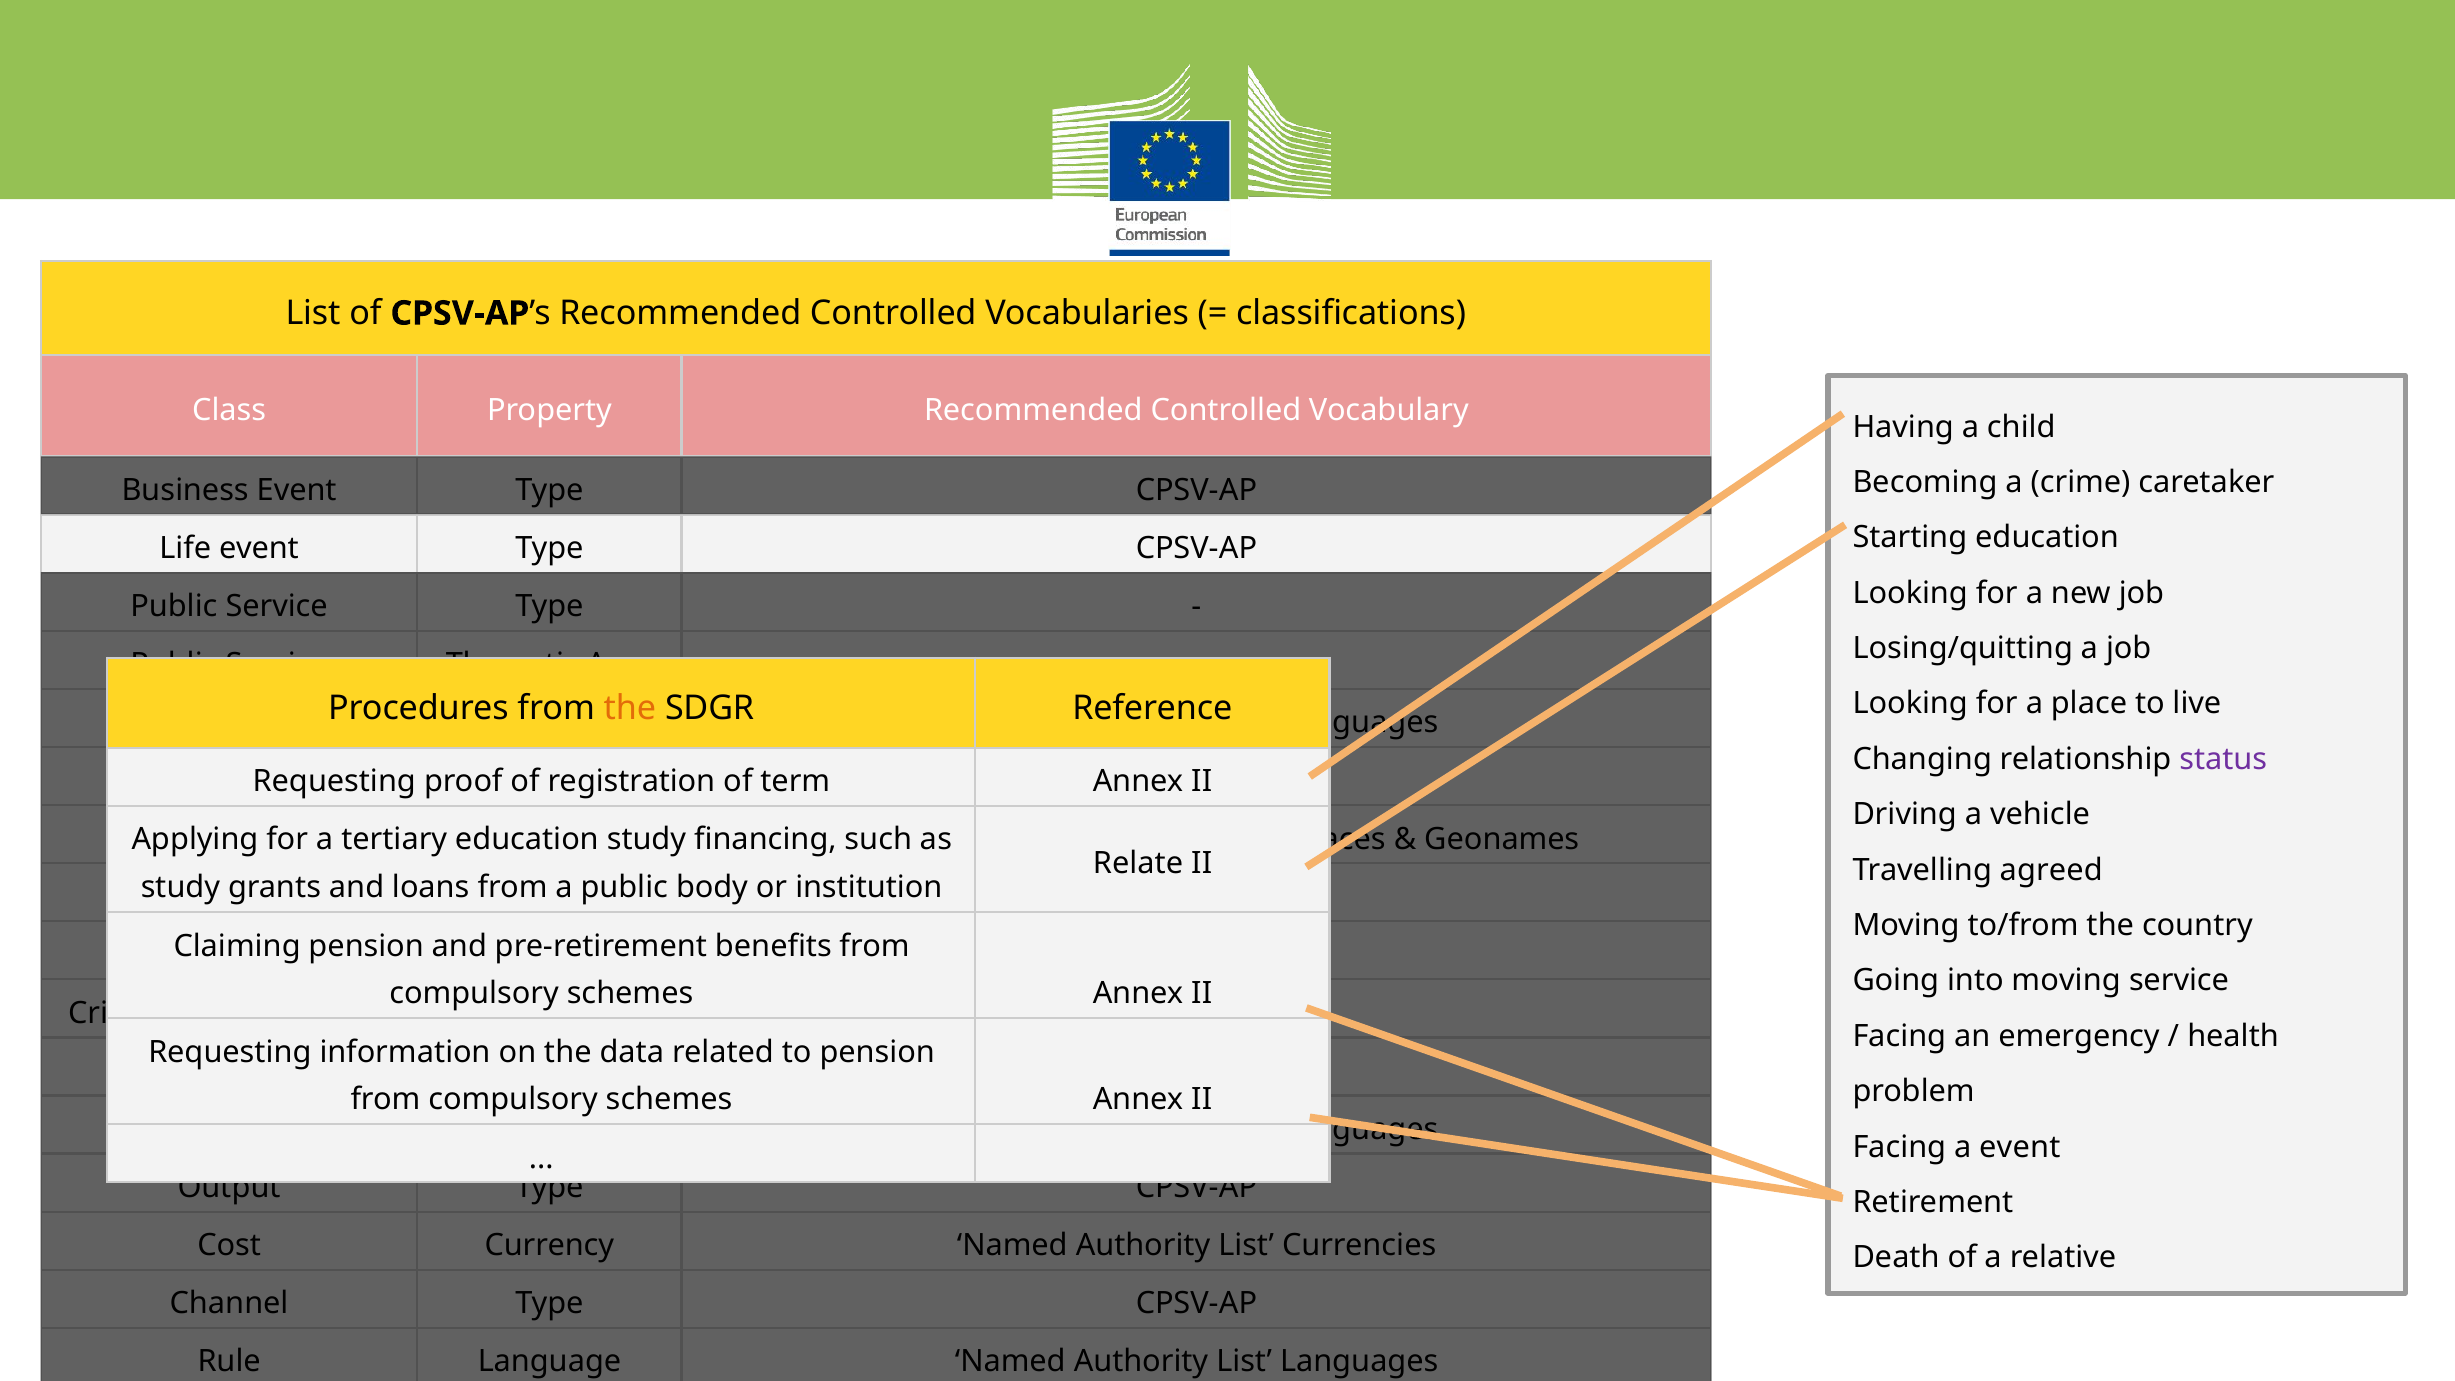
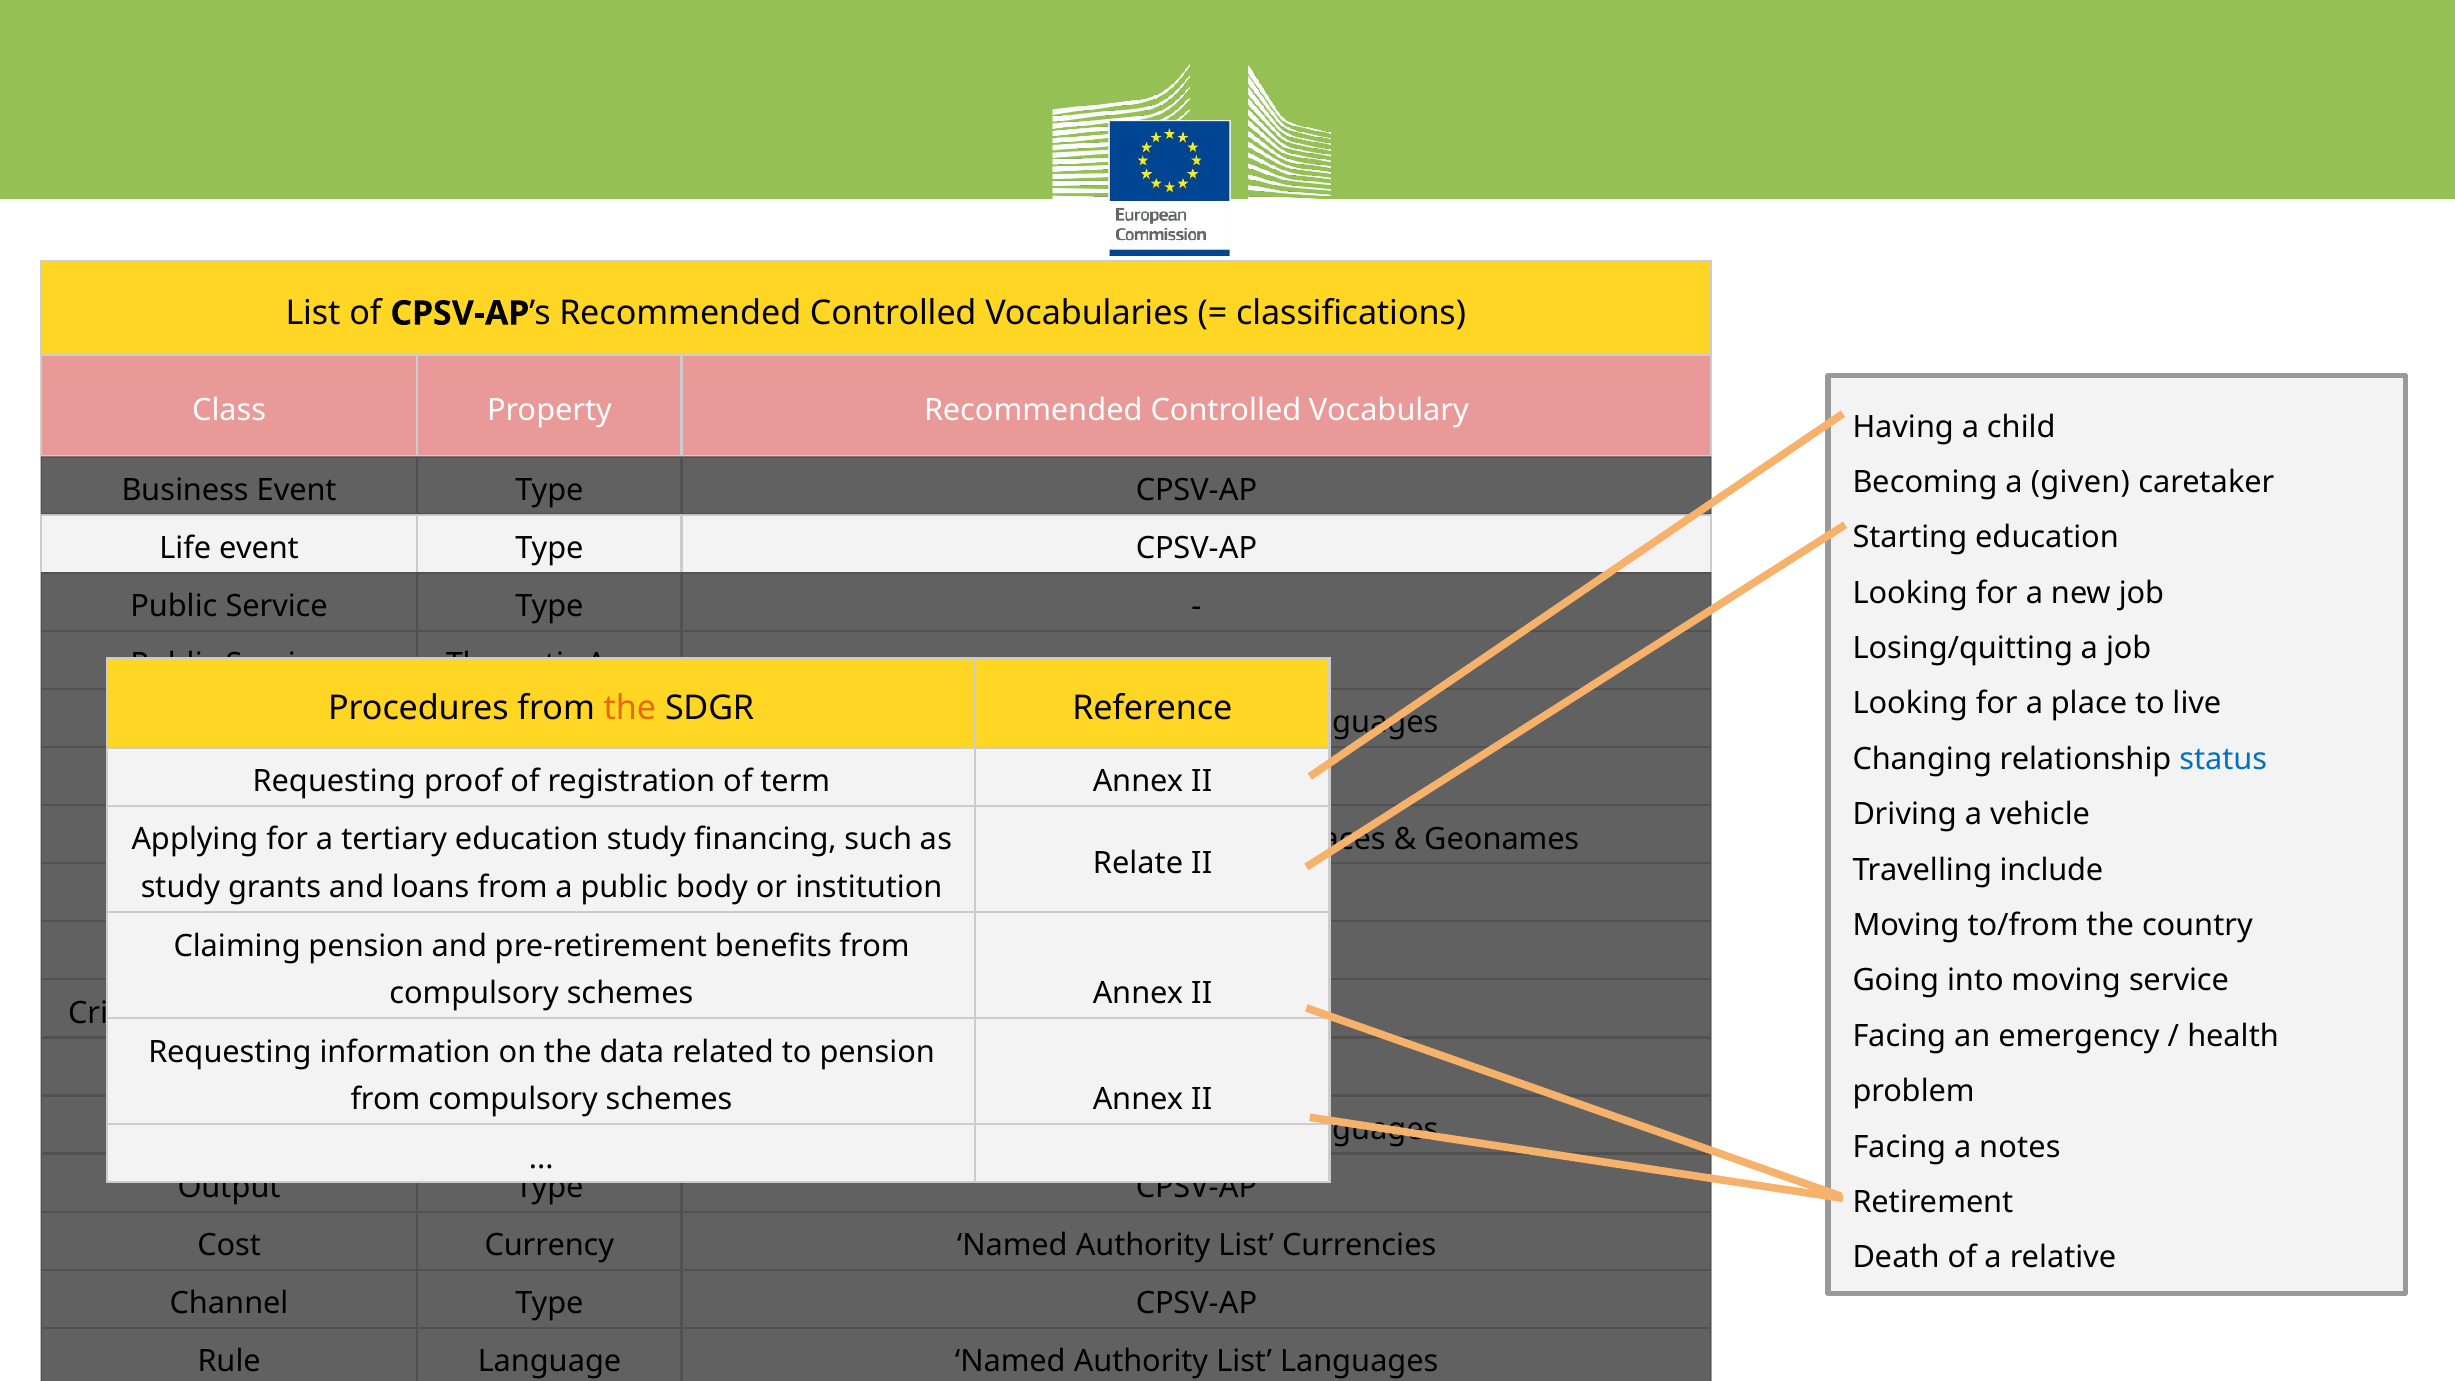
crime: crime -> given
status at (2223, 759) colour: purple -> blue
agreed: agreed -> include
a event: event -> notes
